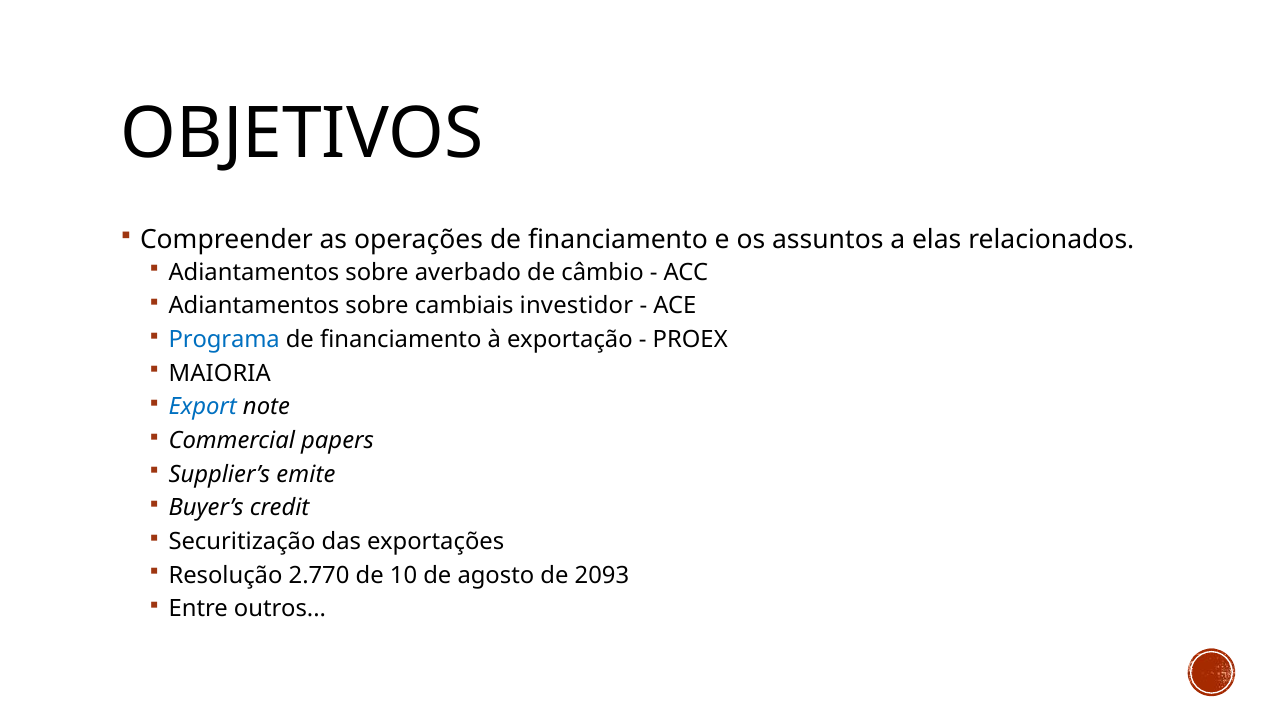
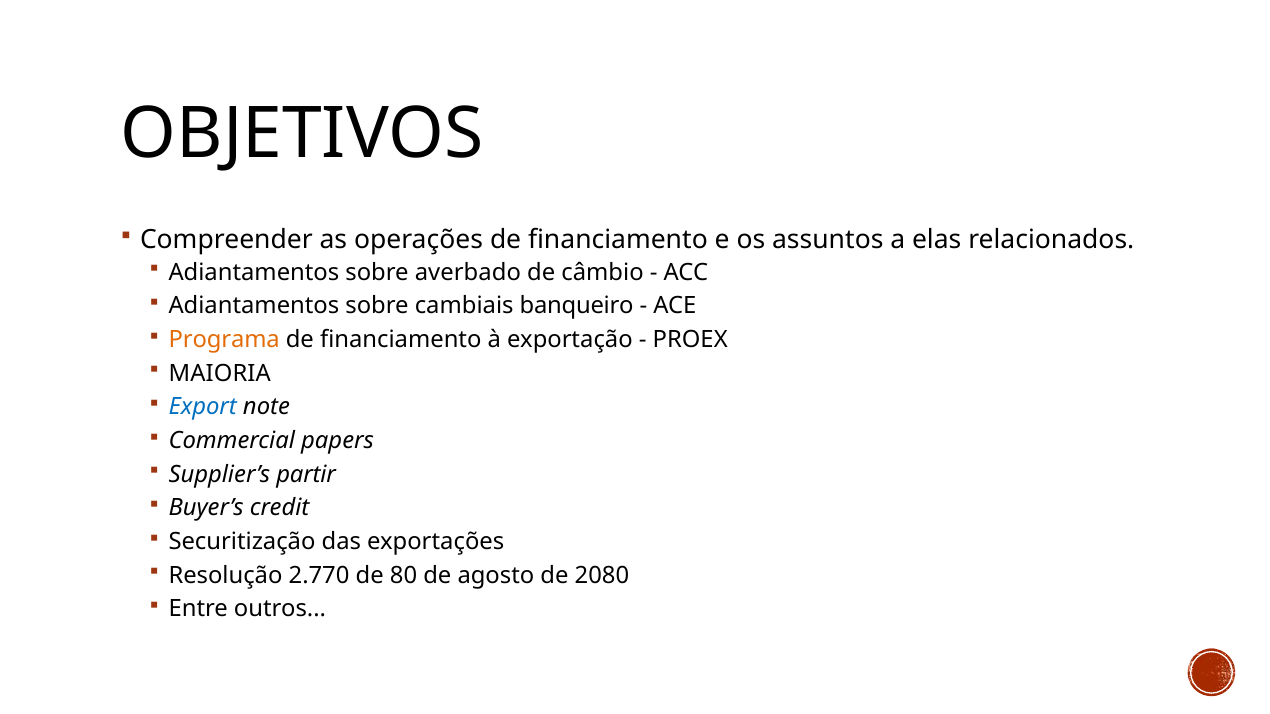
investidor: investidor -> banqueiro
Programa colour: blue -> orange
emite: emite -> partir
10: 10 -> 80
2093: 2093 -> 2080
